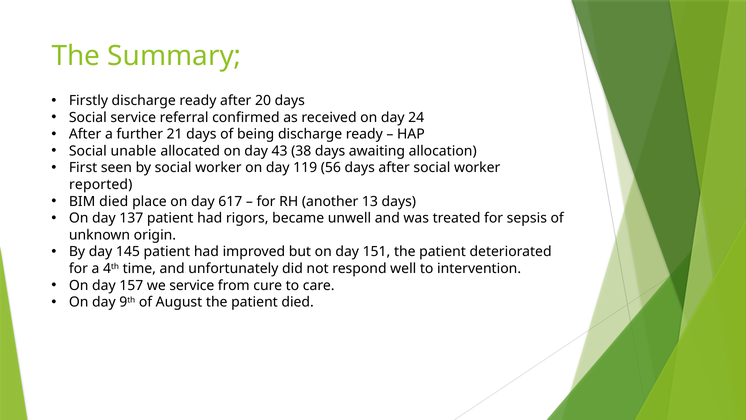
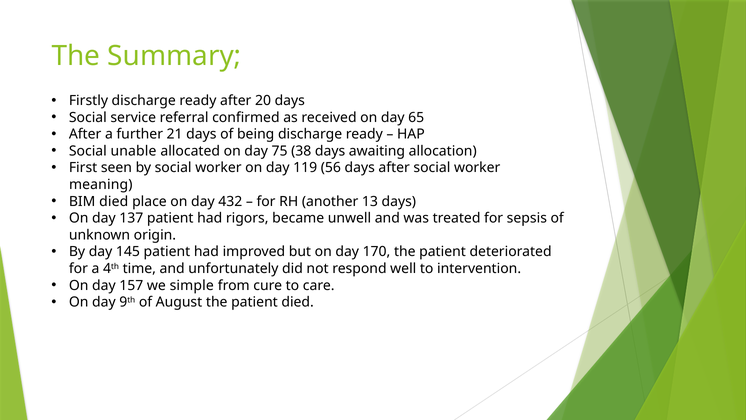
24: 24 -> 65
43: 43 -> 75
reported: reported -> meaning
617: 617 -> 432
151: 151 -> 170
we service: service -> simple
